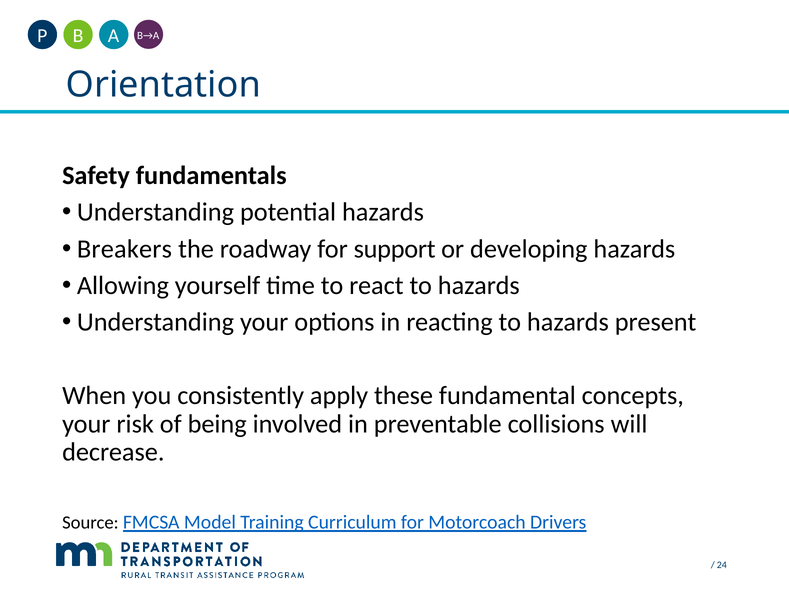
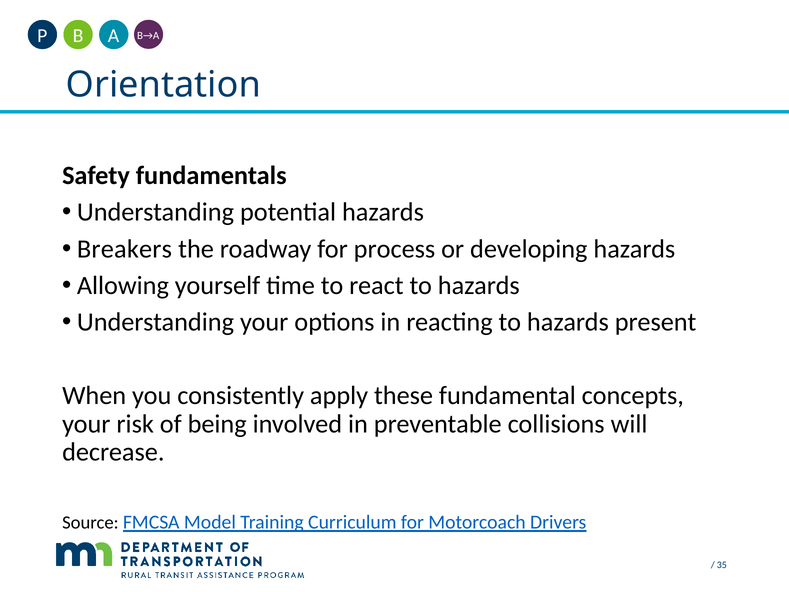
support: support -> process
24: 24 -> 35
